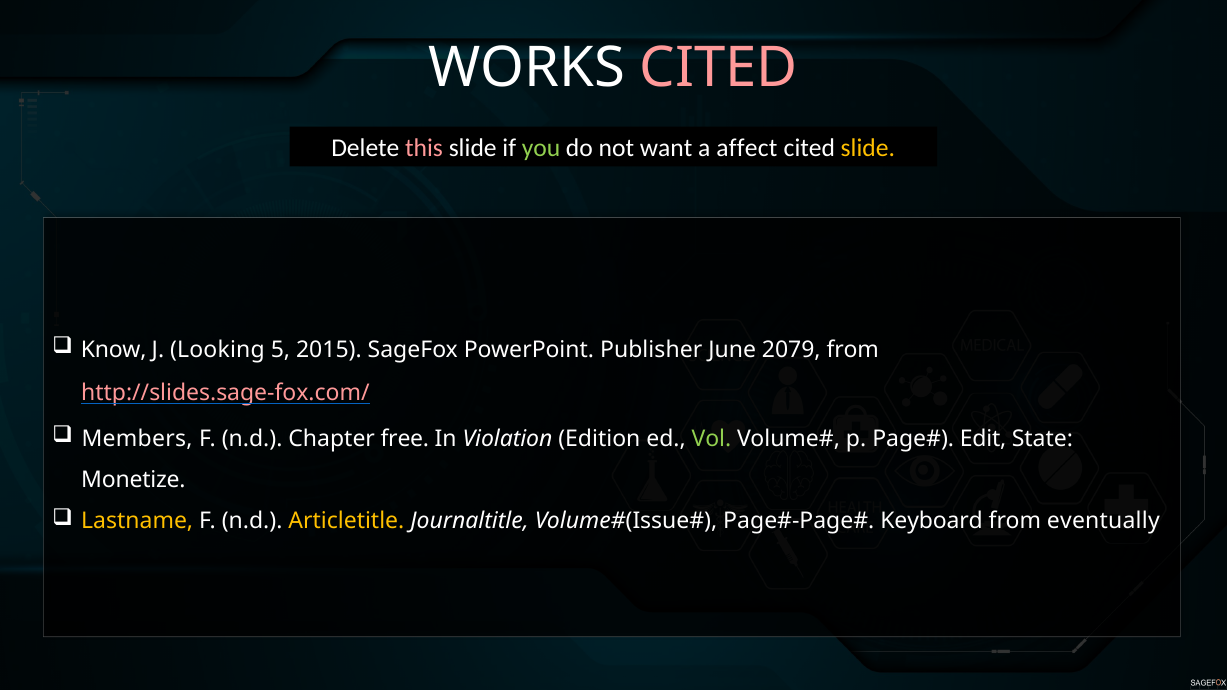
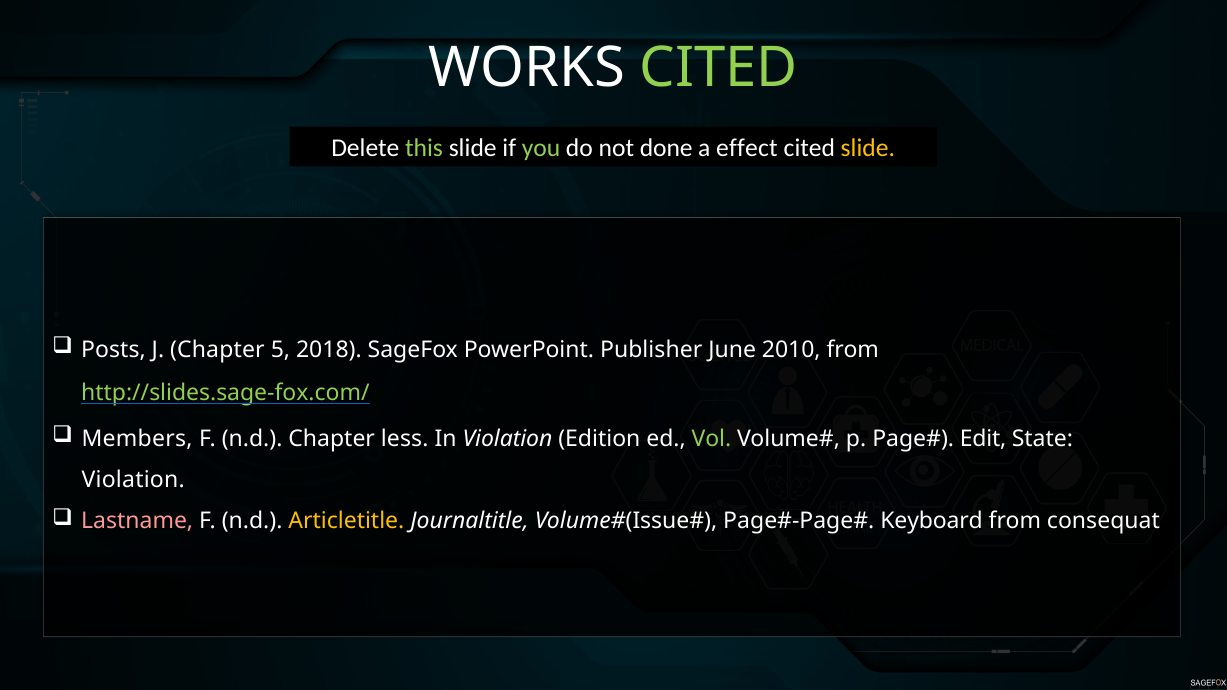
CITED at (719, 68) colour: pink -> light green
this colour: pink -> light green
want: want -> done
affect: affect -> effect
Know: Know -> Posts
J Looking: Looking -> Chapter
2015: 2015 -> 2018
2079: 2079 -> 2010
http://slides.sage-fox.com/ colour: pink -> light green
free: free -> less
Monetize at (133, 480): Monetize -> Violation
Lastname colour: yellow -> pink
eventually: eventually -> consequat
